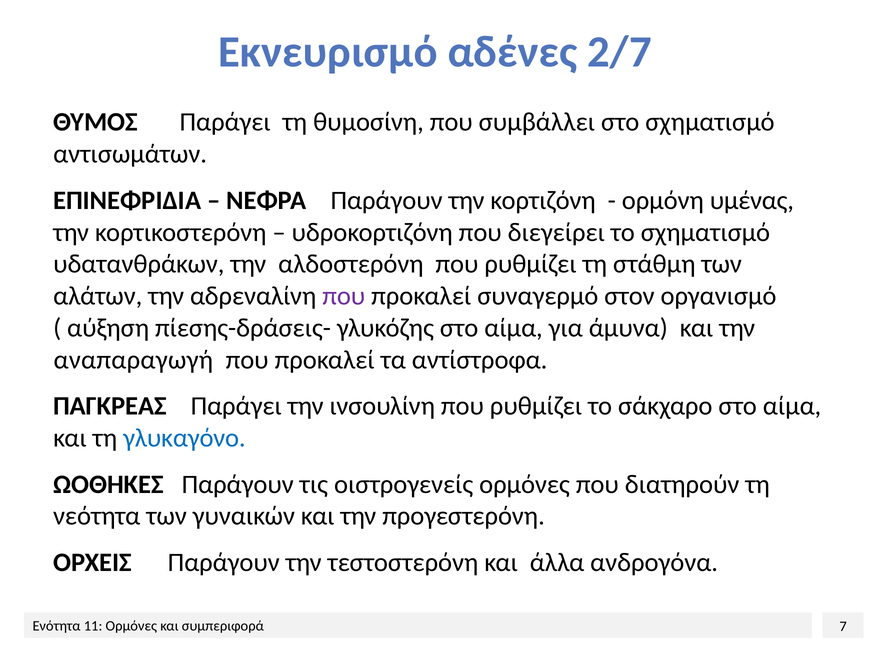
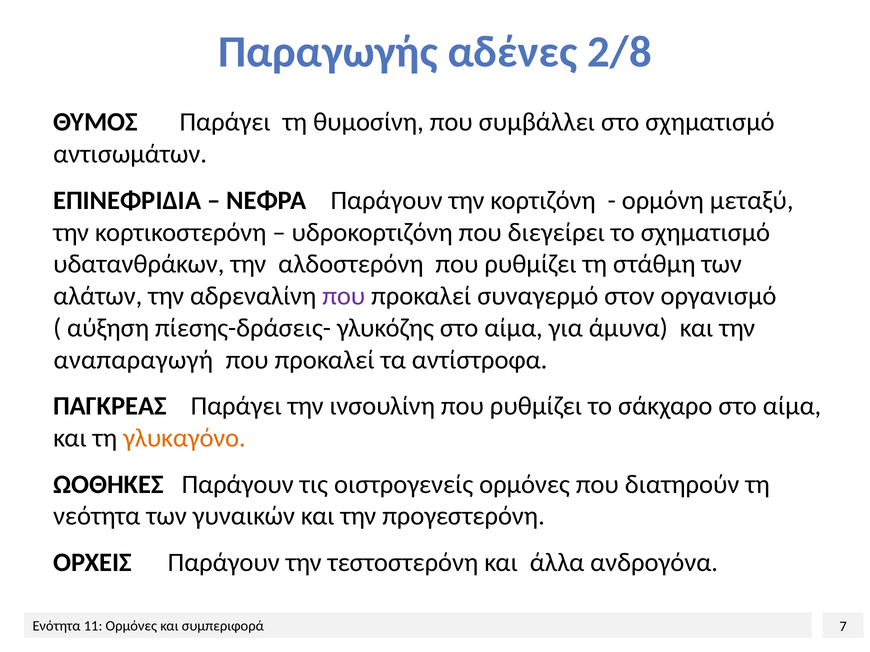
Εκνευρισμό: Εκνευρισμό -> Παραγωγής
2/7: 2/7 -> 2/8
υμένας: υμένας -> μεταξύ
γλυκαγόνο colour: blue -> orange
